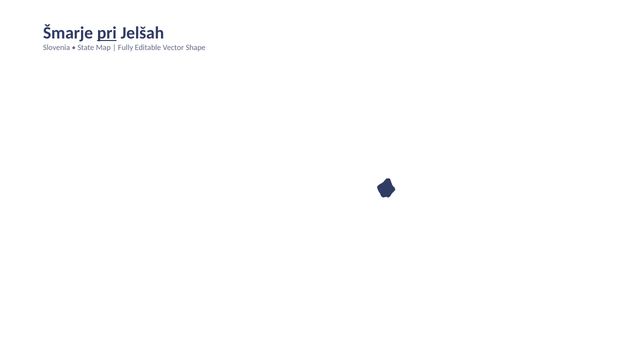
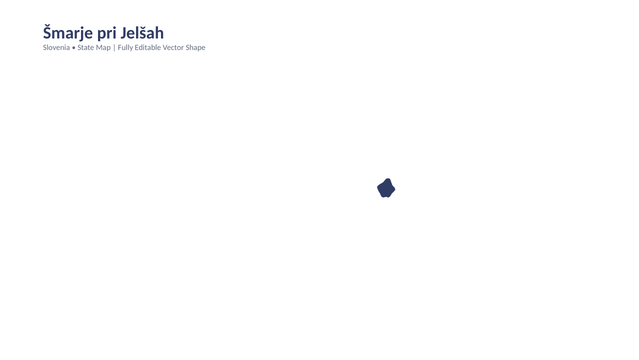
pri underline: present -> none
